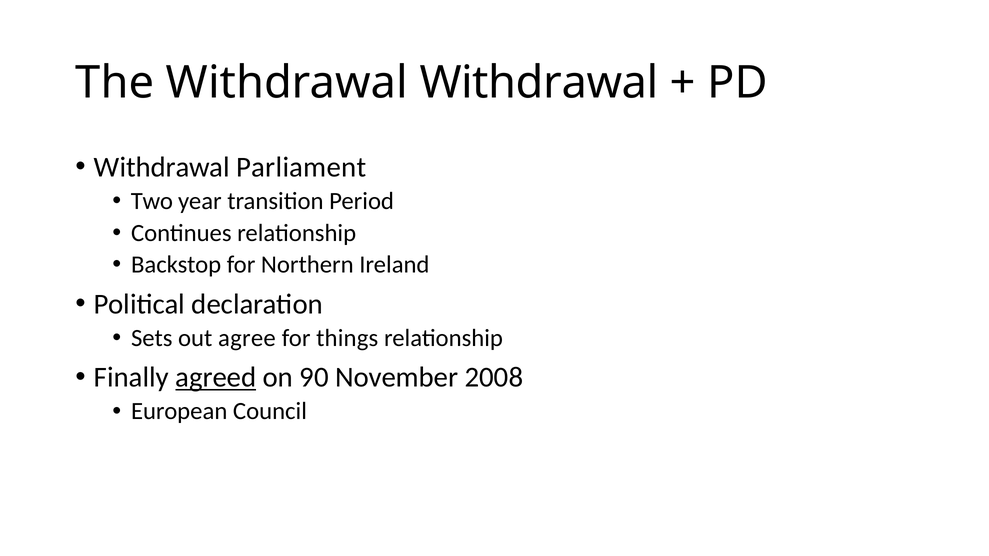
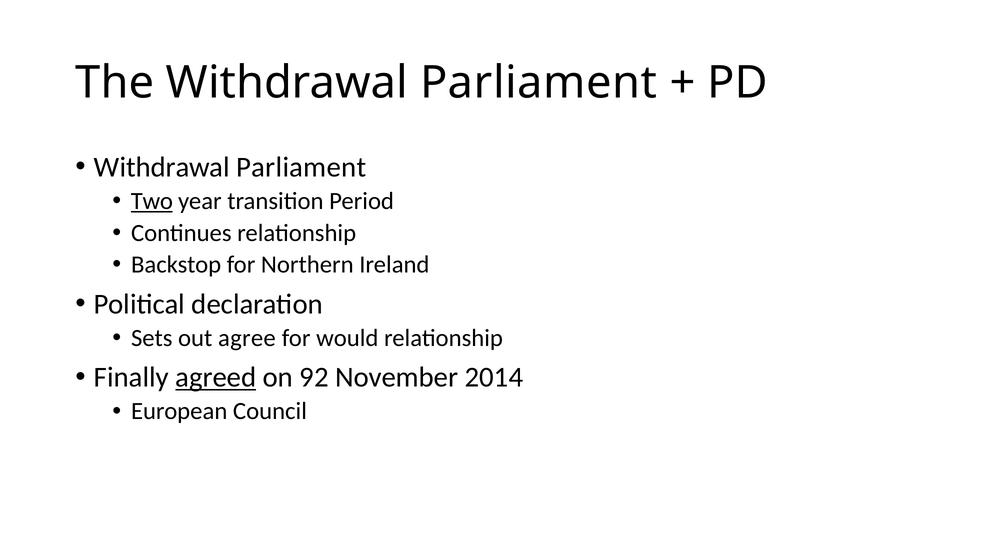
The Withdrawal Withdrawal: Withdrawal -> Parliament
Two underline: none -> present
things: things -> would
90: 90 -> 92
2008: 2008 -> 2014
